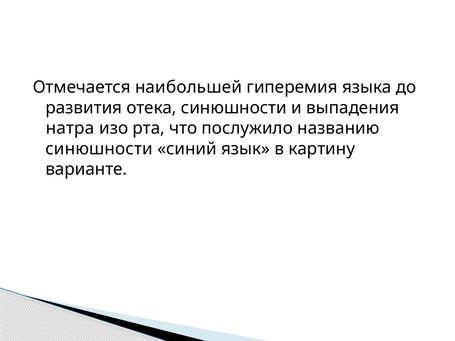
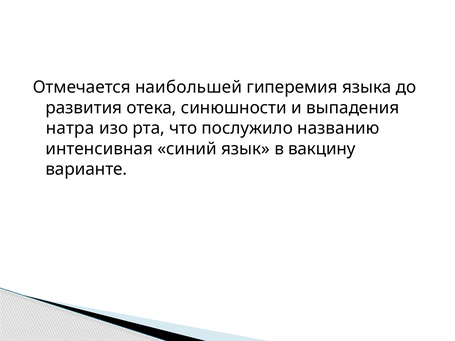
синюшности at (99, 149): синюшности -> интенсивная
картину: картину -> вакцину
